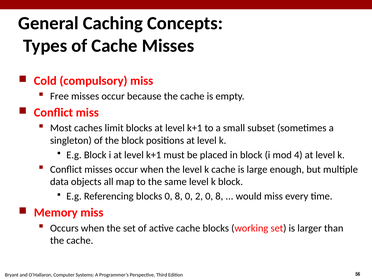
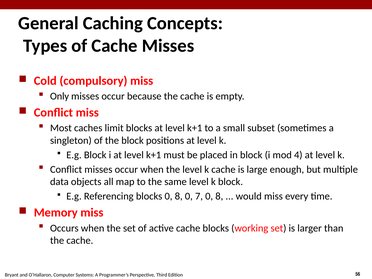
Free: Free -> Only
2: 2 -> 7
